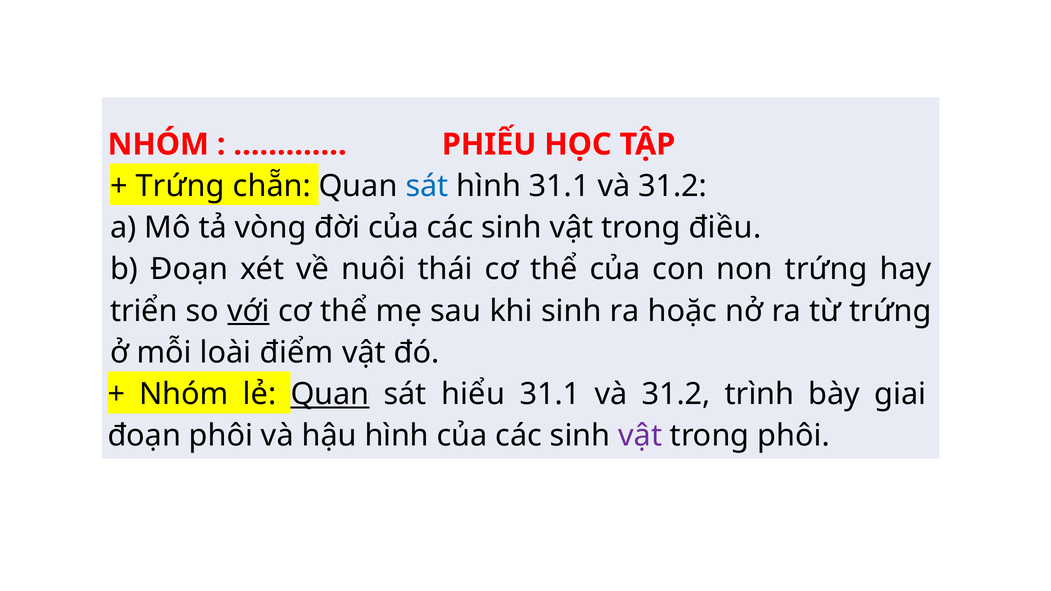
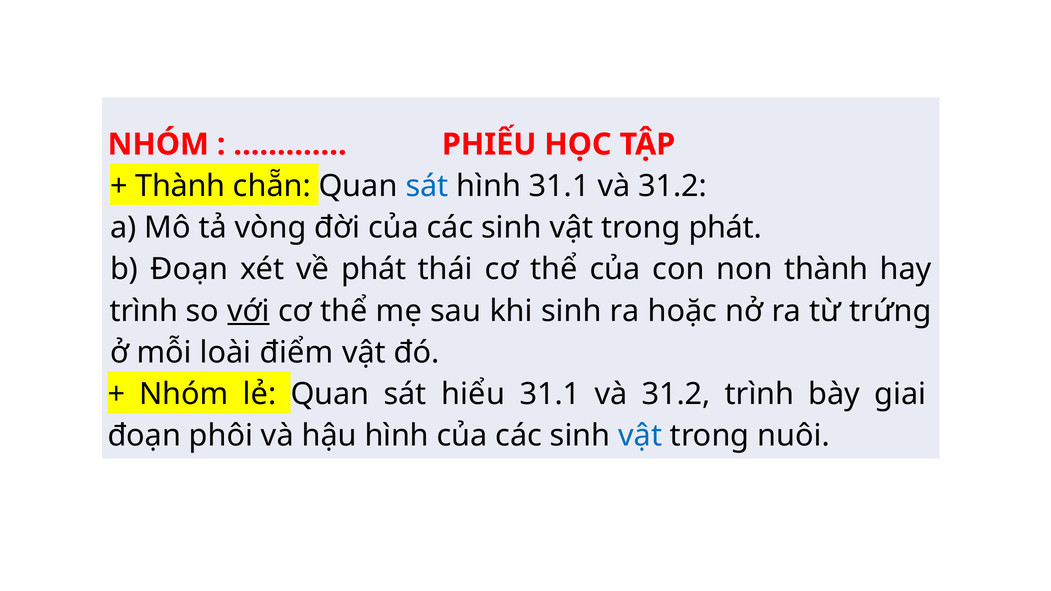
Trứng at (180, 186): Trứng -> Thành
trong điều: điều -> phát
về nuôi: nuôi -> phát
non trứng: trứng -> thành
triển at (144, 311): triển -> trình
Quan at (330, 394) underline: present -> none
vật at (640, 436) colour: purple -> blue
trong phôi: phôi -> nuôi
